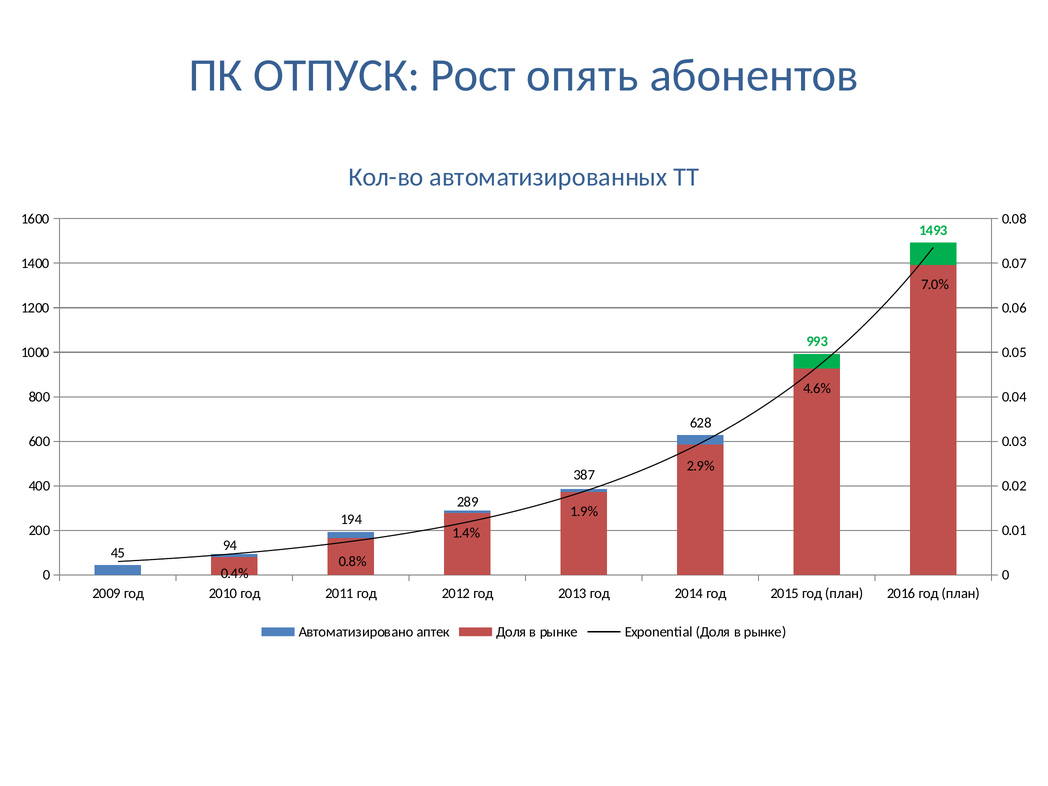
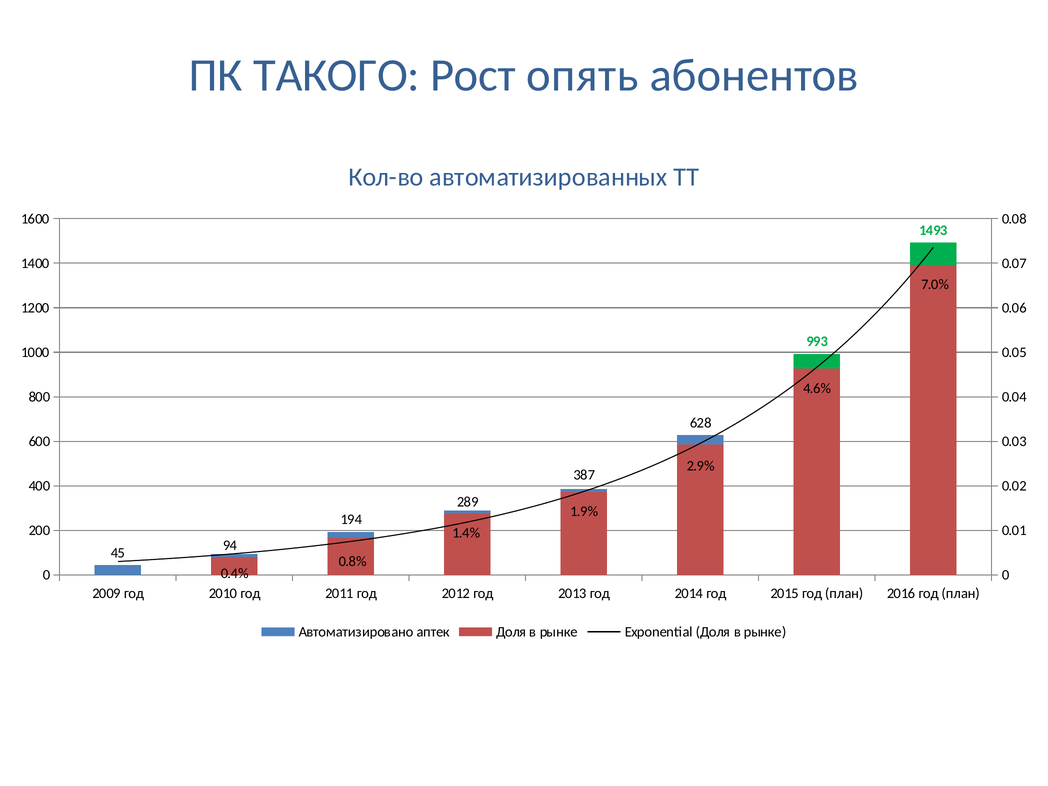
ОТПУСК: ОТПУСК -> ТАКОГО
